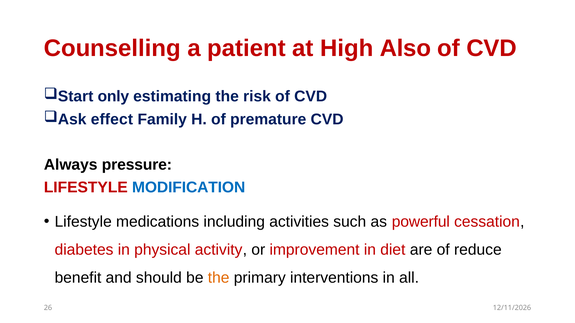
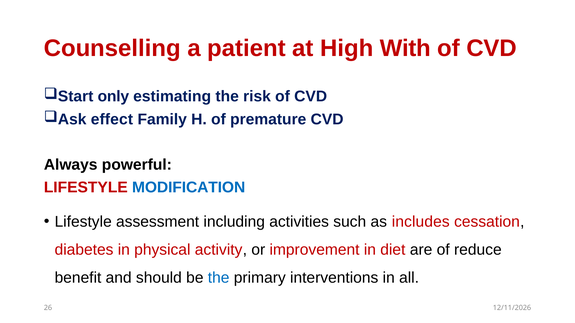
Also: Also -> With
pressure: pressure -> powerful
medications: medications -> assessment
powerful: powerful -> includes
the at (219, 278) colour: orange -> blue
